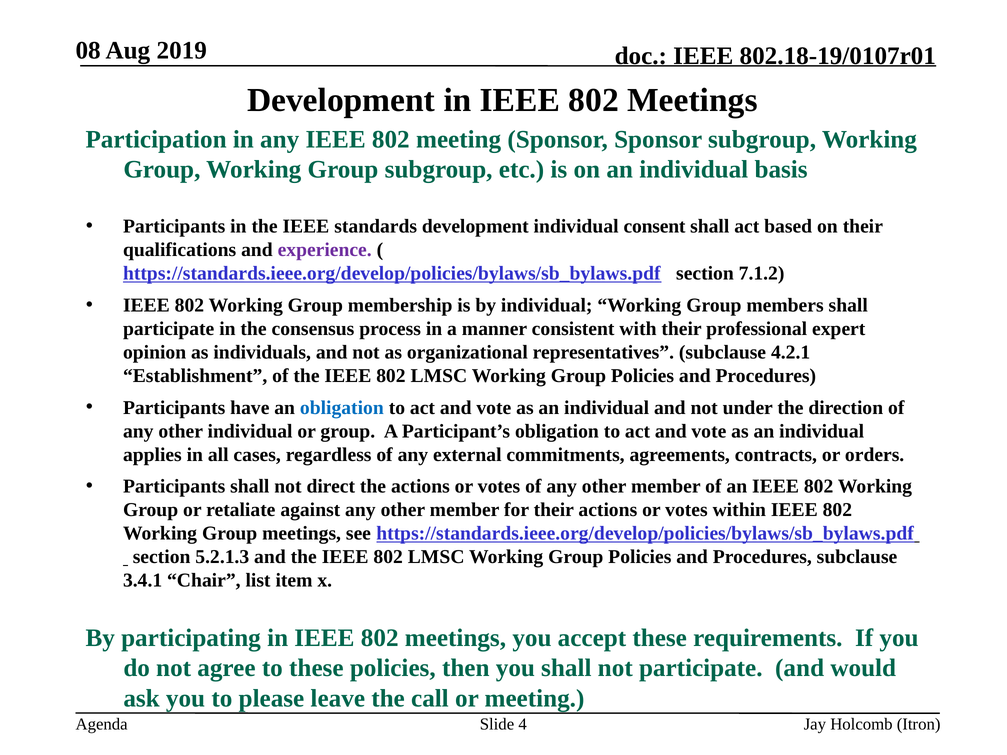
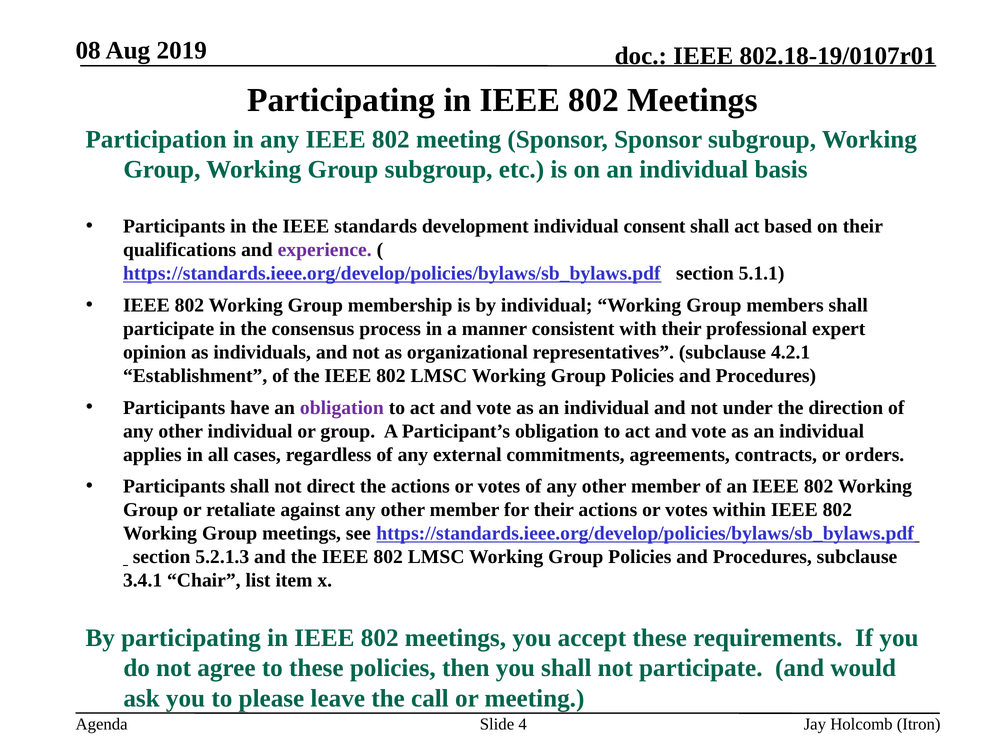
Development at (341, 100): Development -> Participating
7.1.2: 7.1.2 -> 5.1.1
obligation at (342, 408) colour: blue -> purple
